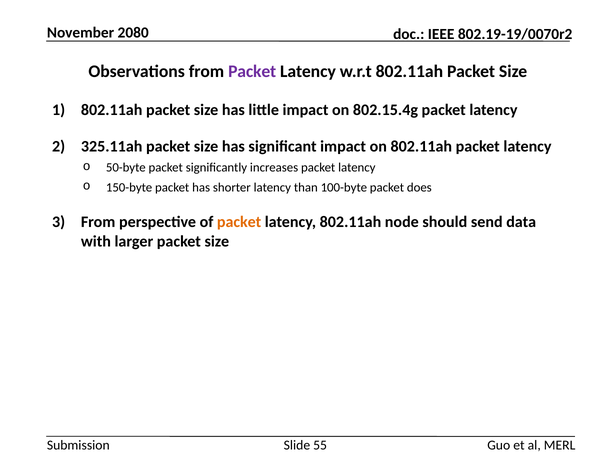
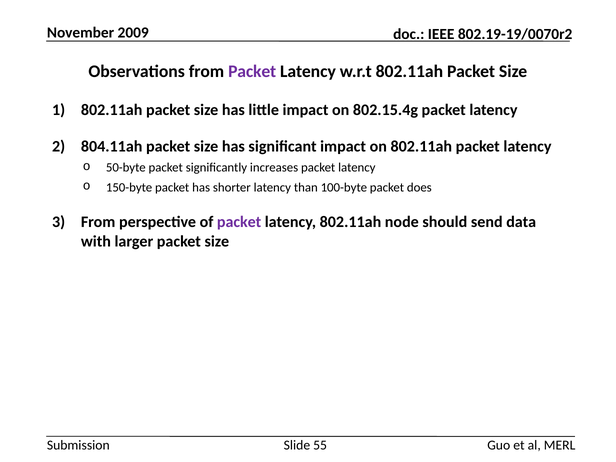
2080: 2080 -> 2009
325.11ah: 325.11ah -> 804.11ah
packet at (239, 222) colour: orange -> purple
